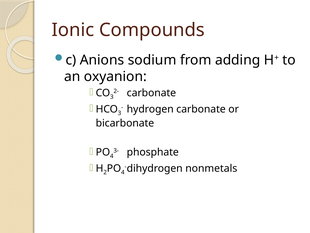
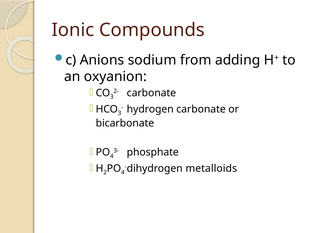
nonmetals: nonmetals -> metalloids
